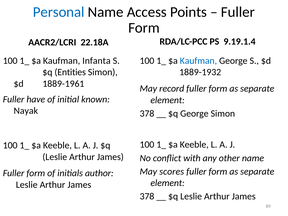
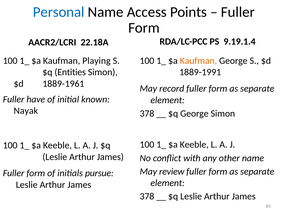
Infanta: Infanta -> Playing
Kaufman at (198, 61) colour: blue -> orange
1889-1932: 1889-1932 -> 1889-1991
scores: scores -> review
author: author -> pursue
